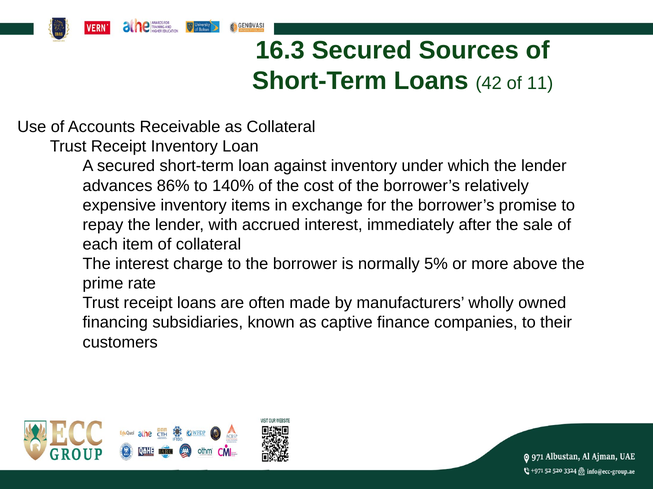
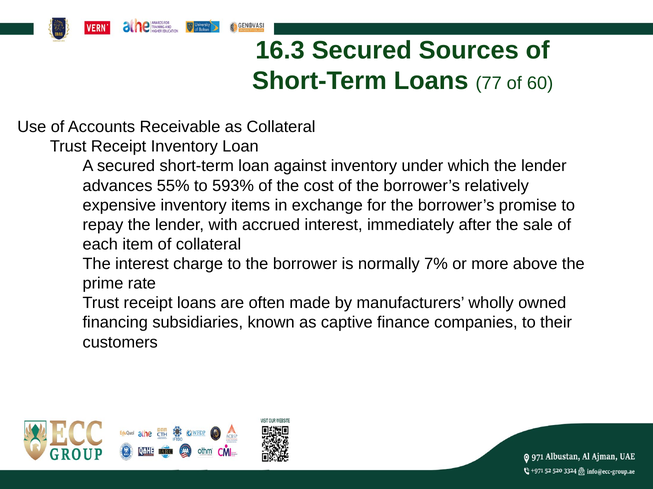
42: 42 -> 77
11: 11 -> 60
86%: 86% -> 55%
140%: 140% -> 593%
5%: 5% -> 7%
